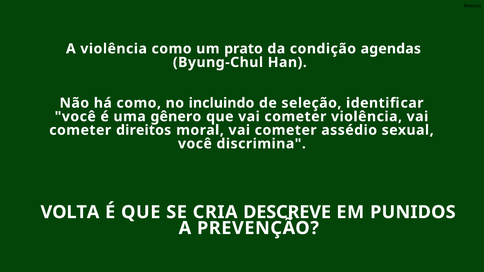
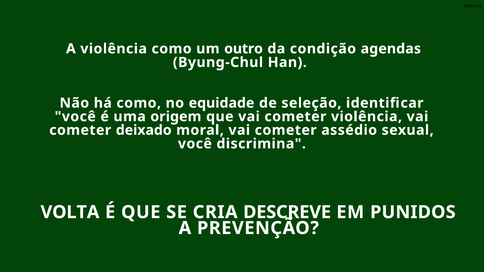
prato: prato -> outro
incluindo: incluindo -> equidade
gênero: gênero -> origem
direitos: direitos -> deixado
